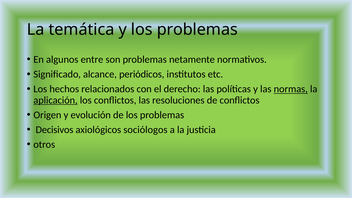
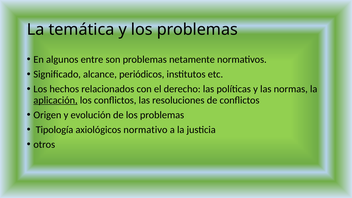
normas underline: present -> none
Decisivos: Decisivos -> Tipología
sociólogos: sociólogos -> normativo
